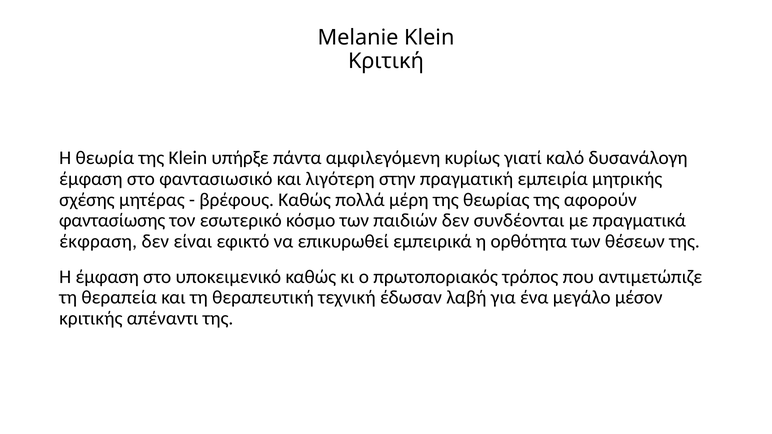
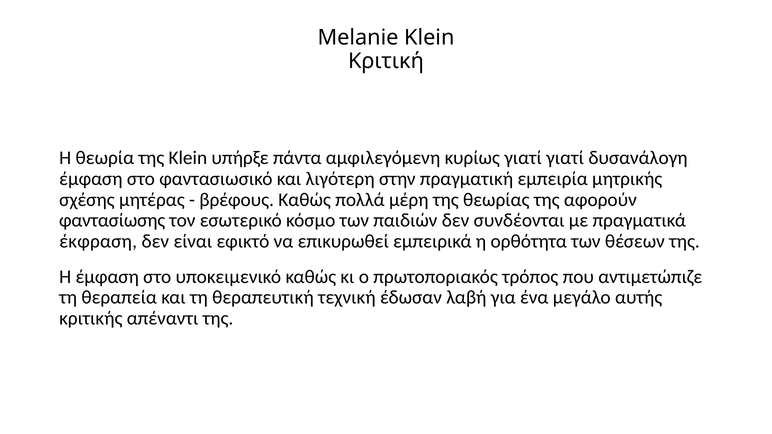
γιατί καλό: καλό -> γιατί
μέσον: μέσον -> αυτής
